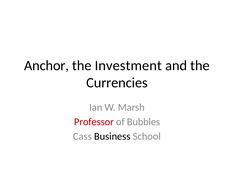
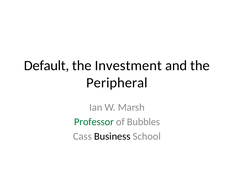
Anchor: Anchor -> Default
Currencies: Currencies -> Peripheral
Professor colour: red -> green
